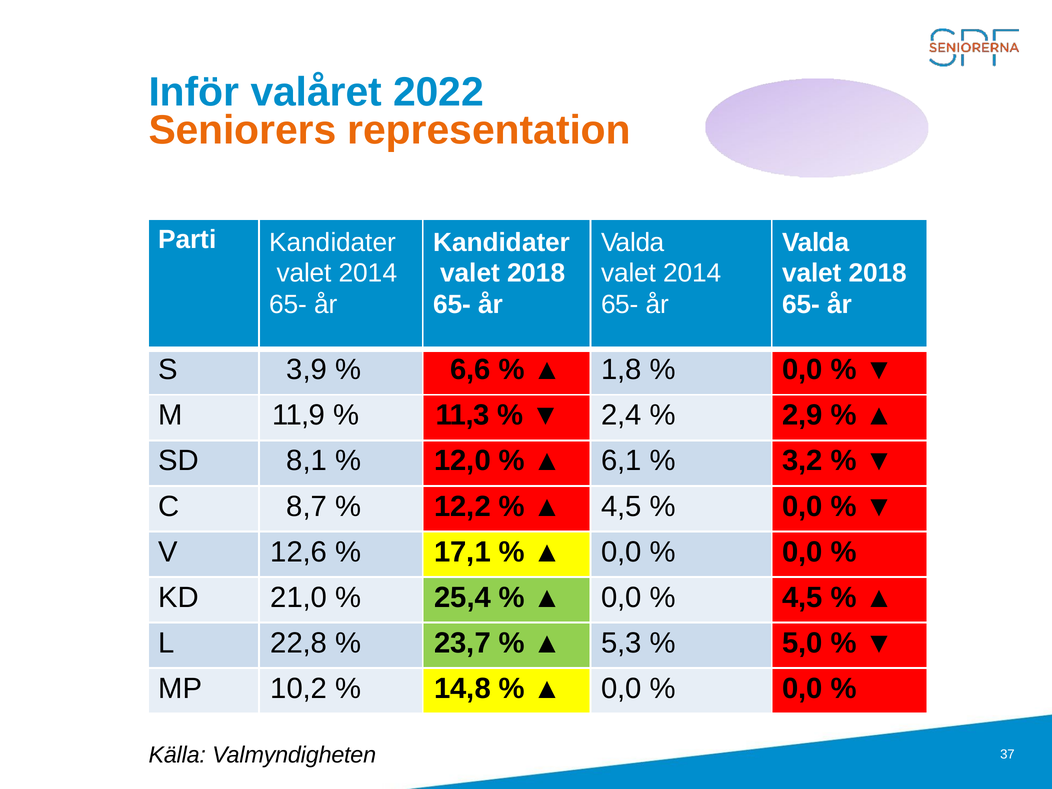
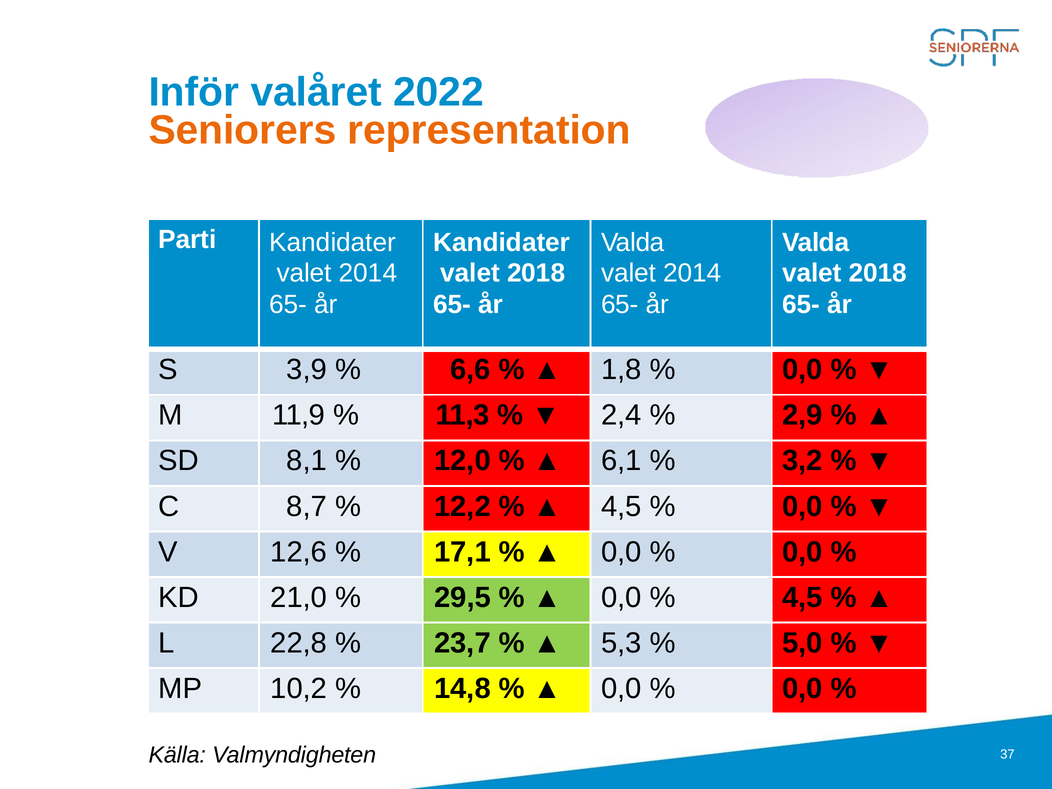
25,4: 25,4 -> 29,5
